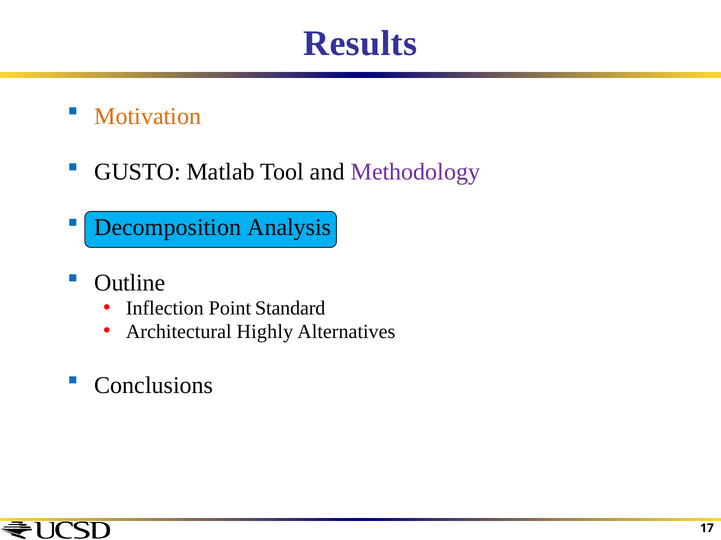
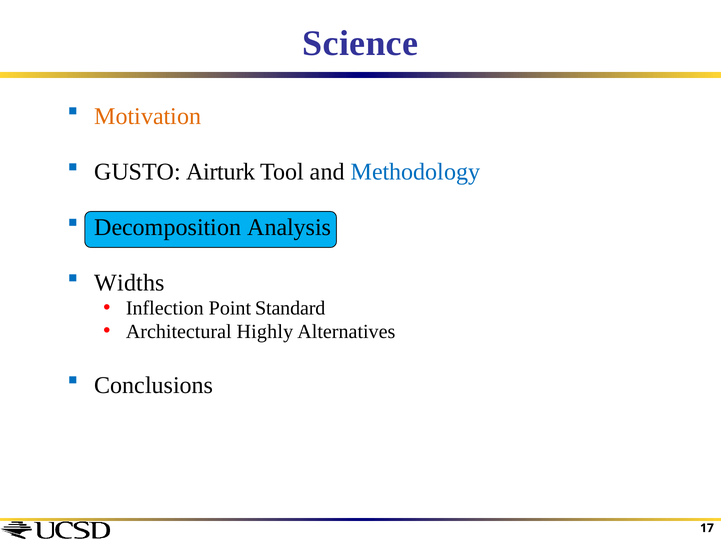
Results: Results -> Science
Matlab: Matlab -> Airturk
Methodology colour: purple -> blue
Outline: Outline -> Widths
